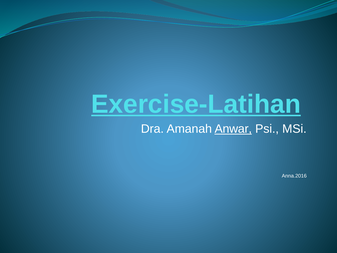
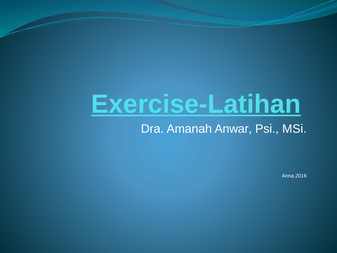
Anwar underline: present -> none
